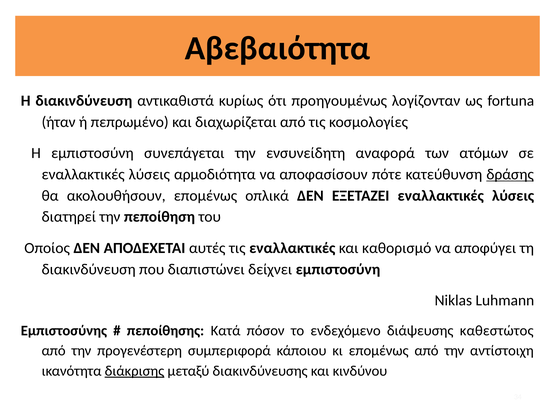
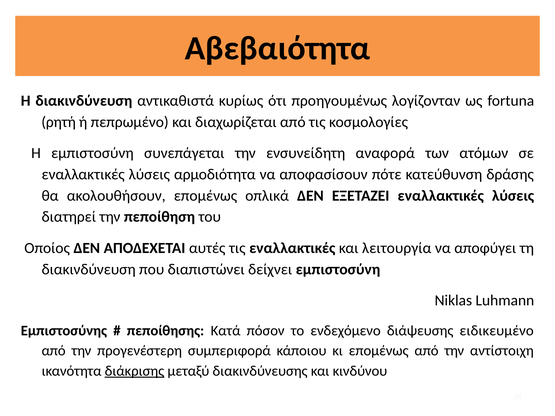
ήταν: ήταν -> ρητή
δράσης underline: present -> none
καθορισμό: καθορισμό -> λειτουργία
καθεστώτος: καθεστώτος -> ειδικευμένο
